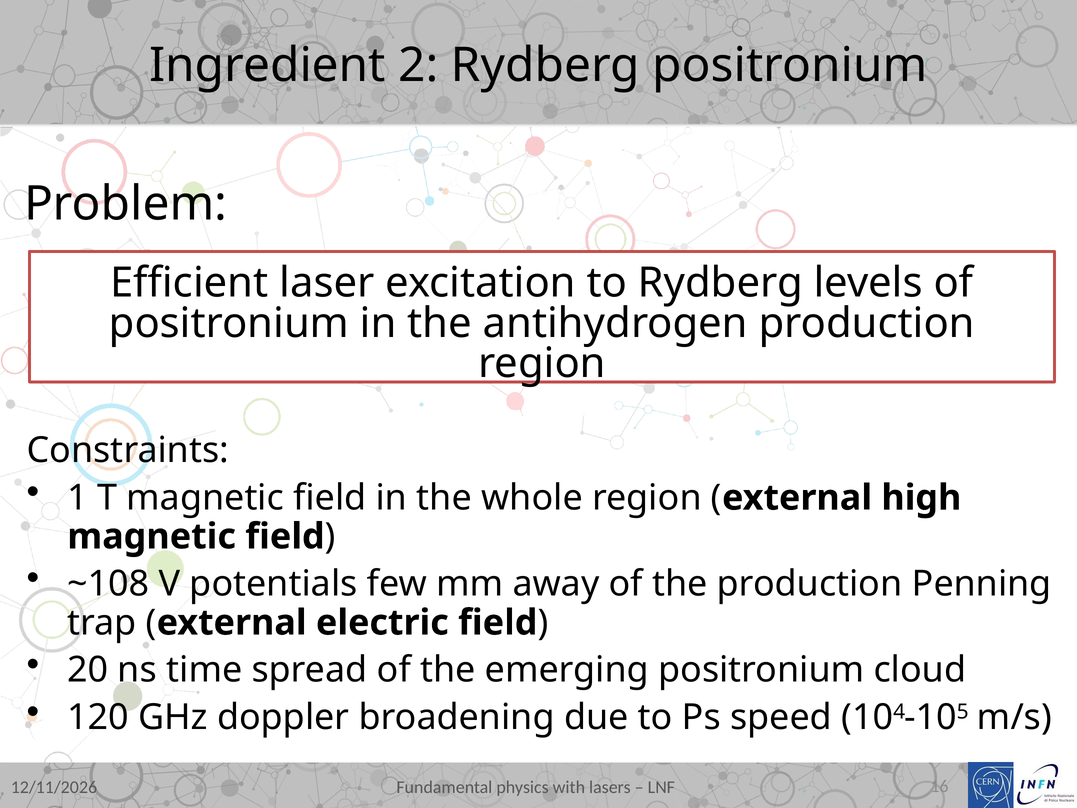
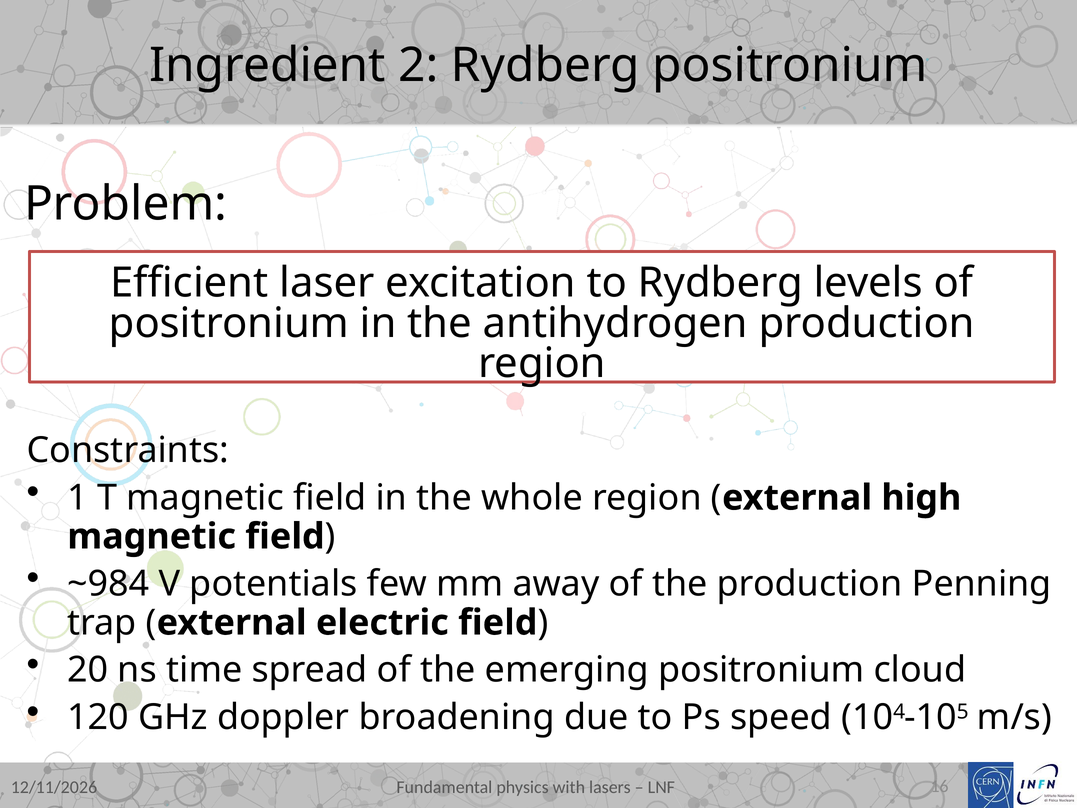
~108: ~108 -> ~984
